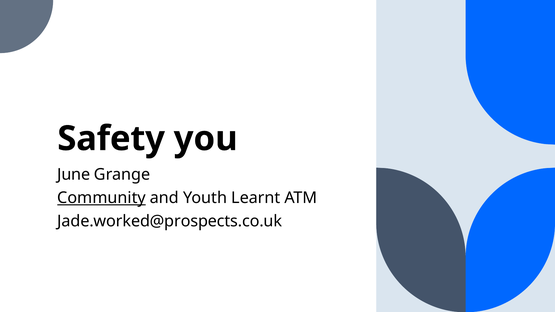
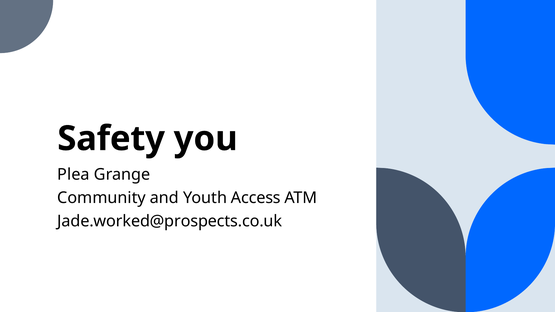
June: June -> Plea
Community underline: present -> none
Learnt: Learnt -> Access
